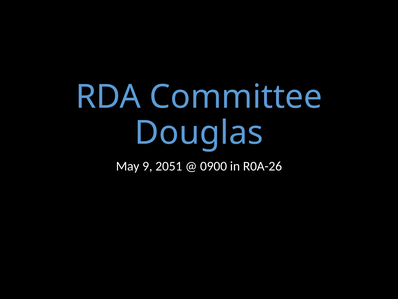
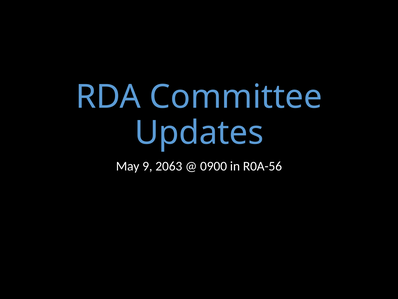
Douglas: Douglas -> Updates
2051: 2051 -> 2063
R0A-26: R0A-26 -> R0A-56
